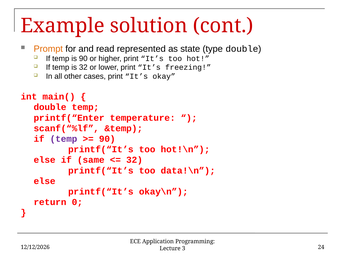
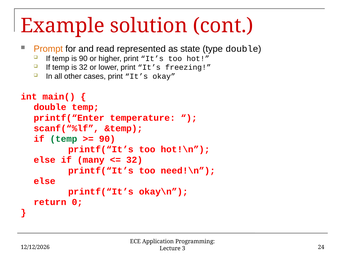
temp at (64, 139) colour: purple -> green
same: same -> many
data!\n: data!\n -> need!\n
